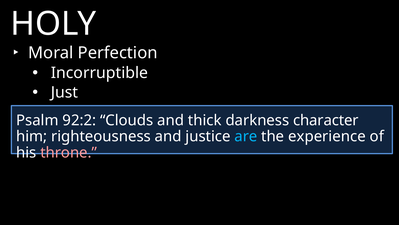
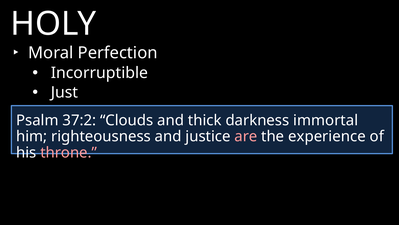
92:2: 92:2 -> 37:2
character: character -> immortal
are colour: light blue -> pink
